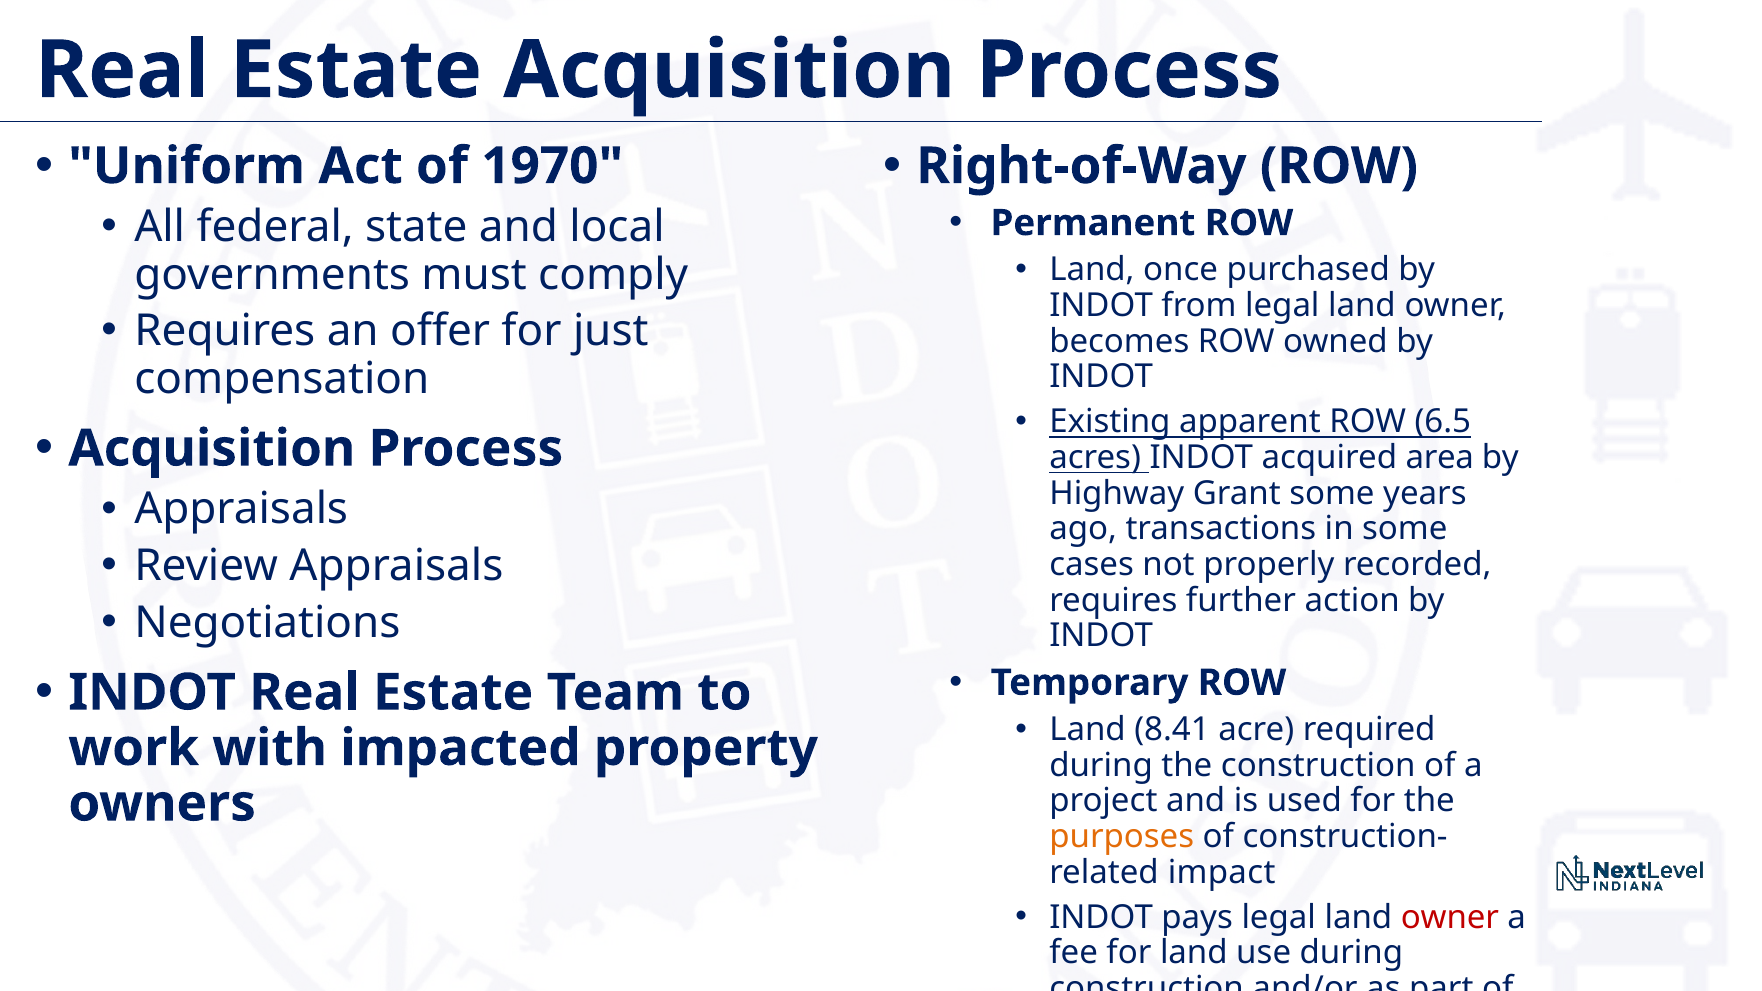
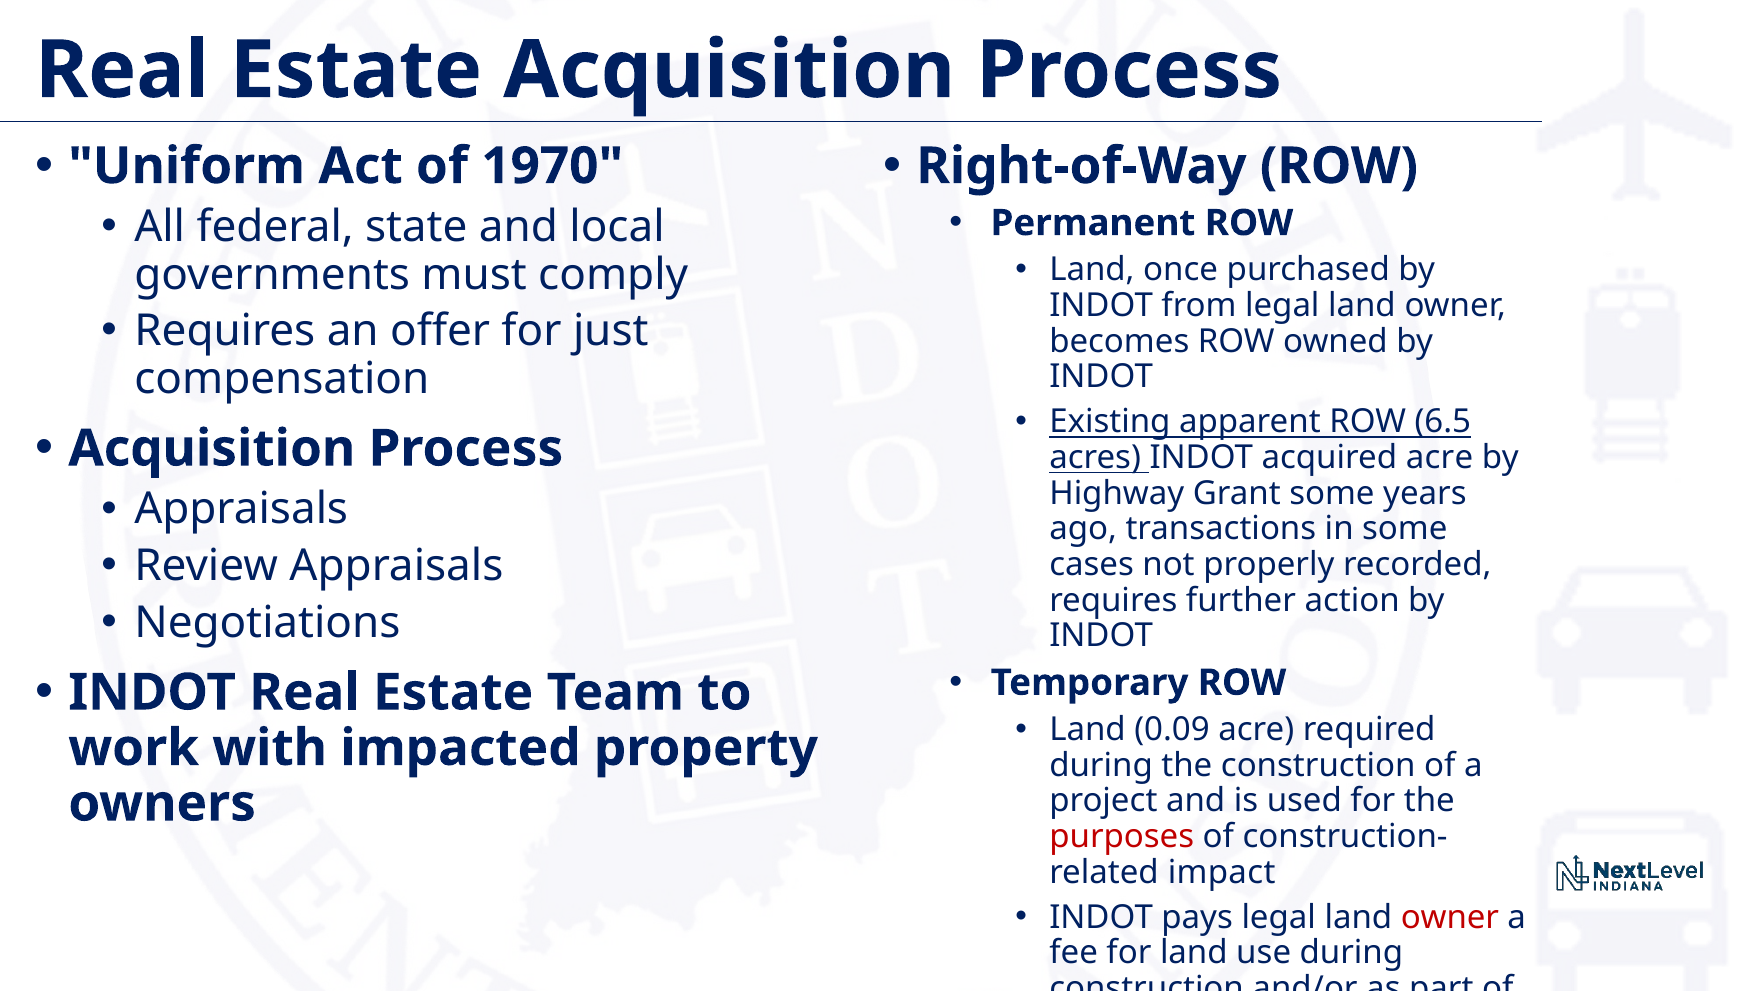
acquired area: area -> acre
8.41: 8.41 -> 0.09
purposes colour: orange -> red
